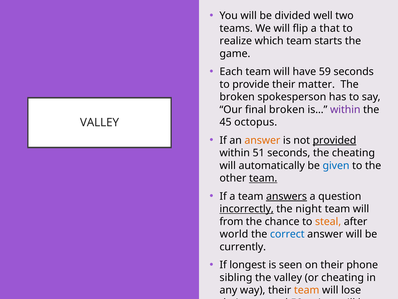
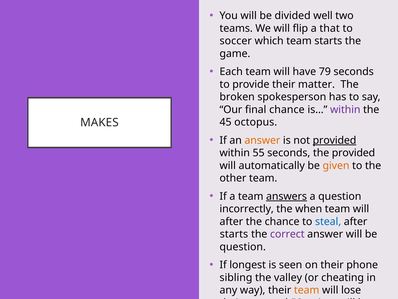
realize: realize -> soccer
59: 59 -> 79
final broken: broken -> chance
VALLEY at (100, 122): VALLEY -> MAKES
51: 51 -> 55
the cheating: cheating -> provided
given colour: blue -> orange
team at (263, 178) underline: present -> none
incorrectly underline: present -> none
night: night -> when
from at (231, 221): from -> after
steal colour: orange -> blue
world at (234, 234): world -> starts
correct colour: blue -> purple
currently at (243, 246): currently -> question
